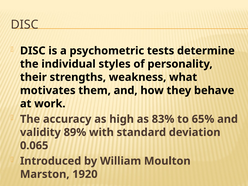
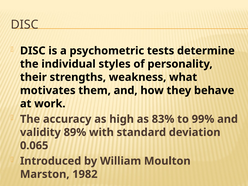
65%: 65% -> 99%
1920: 1920 -> 1982
